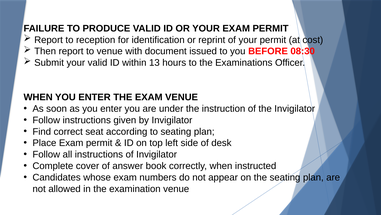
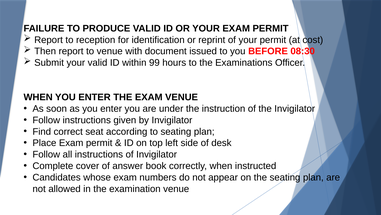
13: 13 -> 99
